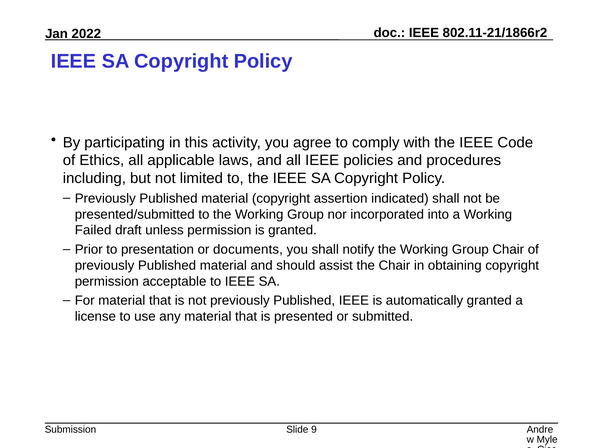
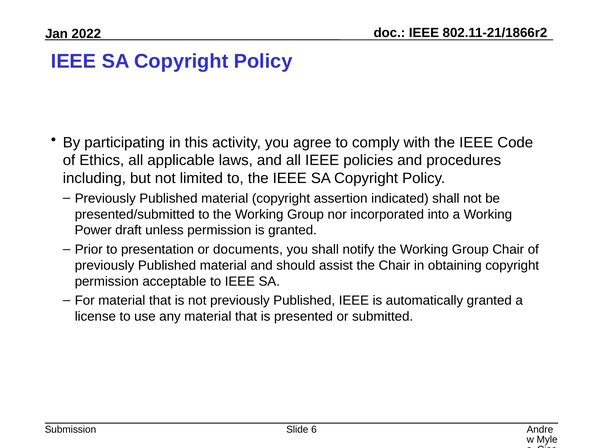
Failed: Failed -> Power
9: 9 -> 6
